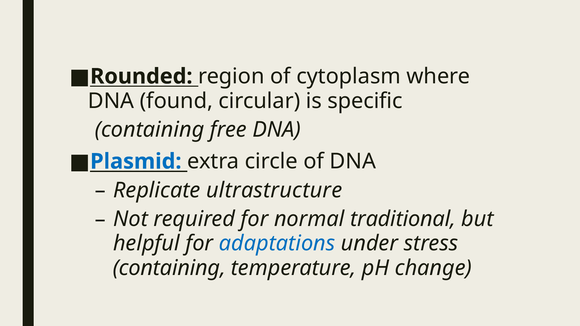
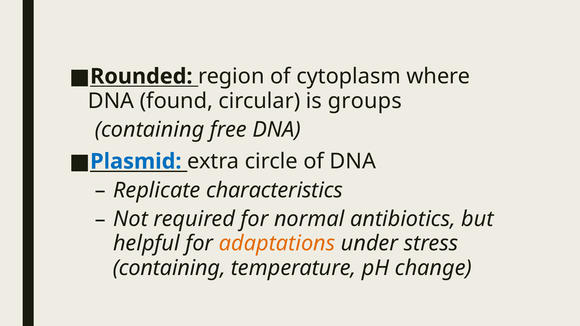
specific: specific -> groups
ultrastructure: ultrastructure -> characteristics
traditional: traditional -> antibiotics
adaptations colour: blue -> orange
